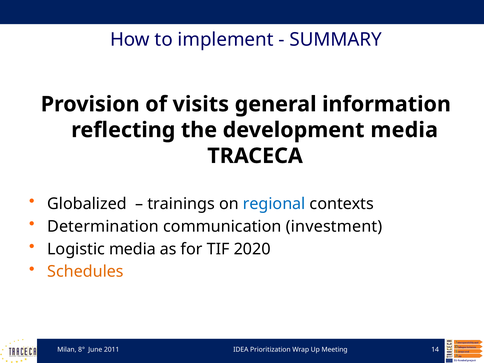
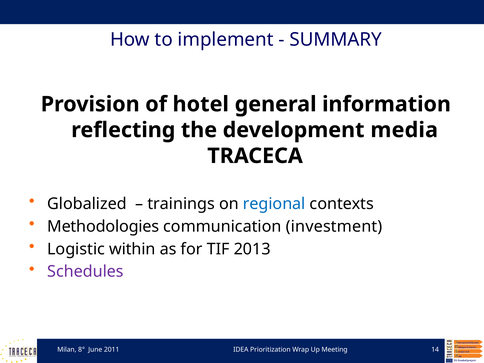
visits: visits -> hotel
Determination: Determination -> Methodologies
Logistic media: media -> within
2020: 2020 -> 2013
Schedules colour: orange -> purple
